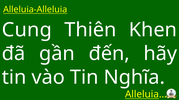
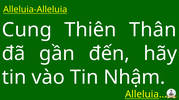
Khen: Khen -> Thân
Nghĩa: Nghĩa -> Nhậm
